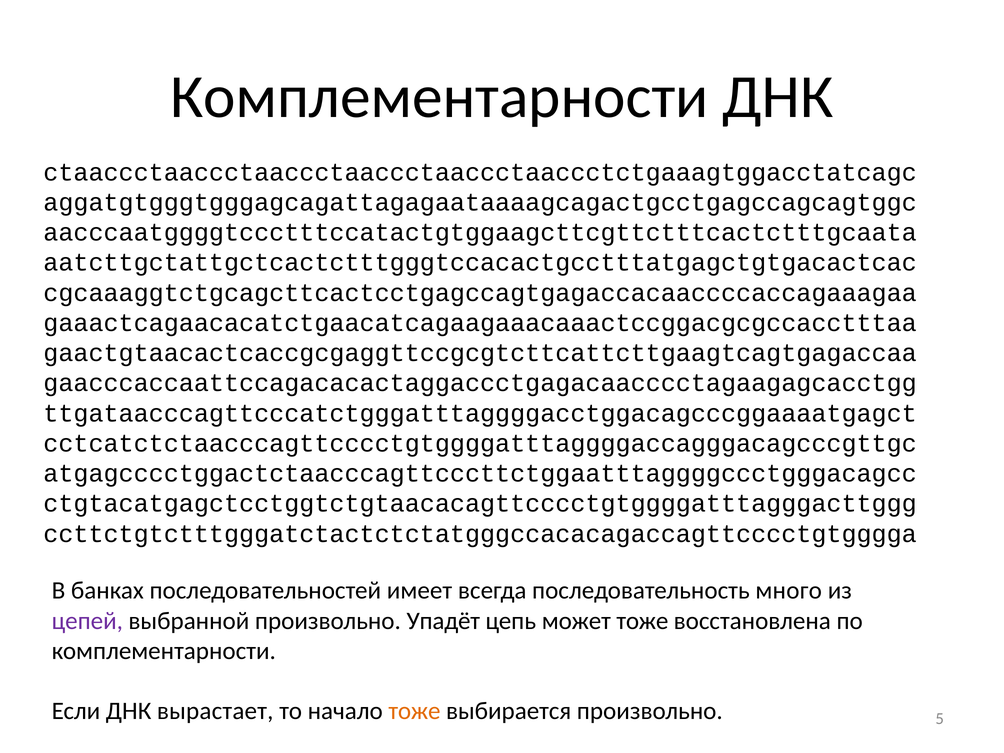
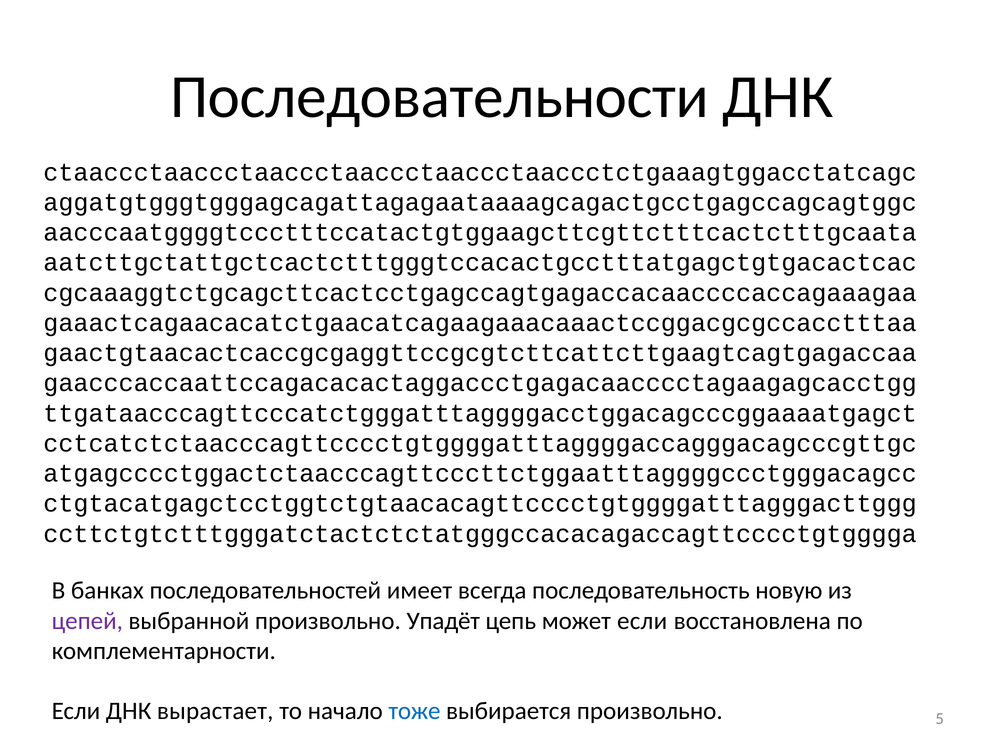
Комплементарности at (439, 97): Комплементарности -> Последовательности
много: много -> новую
может тоже: тоже -> если
тоже at (414, 711) colour: orange -> blue
